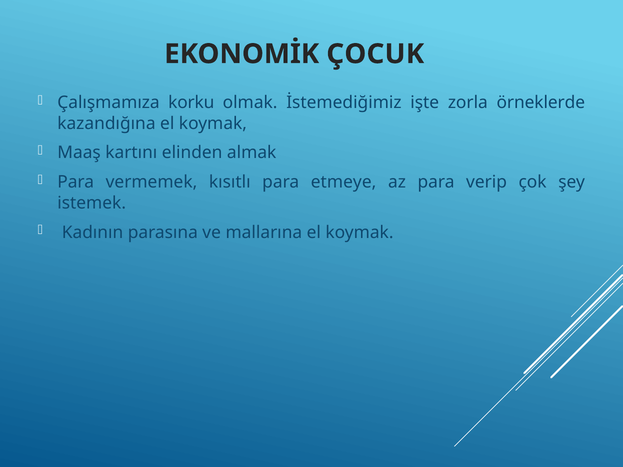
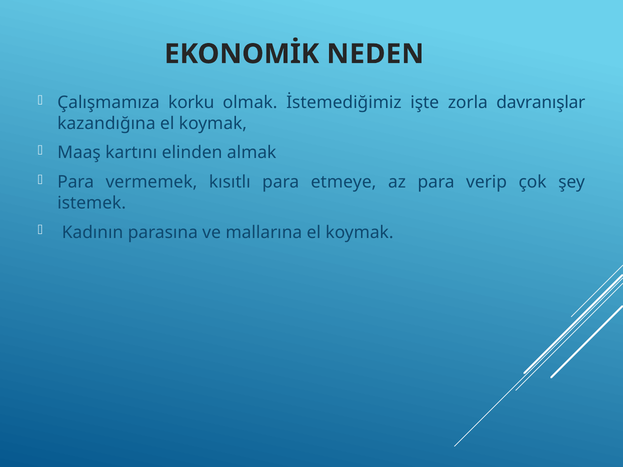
ÇOCUK: ÇOCUK -> NEDEN
örneklerde: örneklerde -> davranışlar
